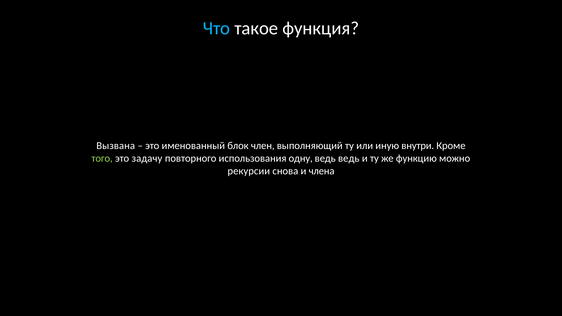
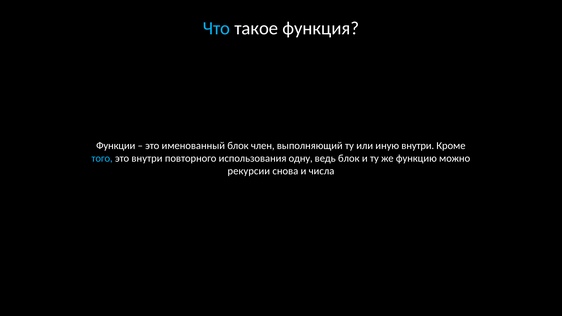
Вызвана: Вызвана -> Функции
того colour: light green -> light blue
это задачу: задачу -> внутри
ведь ведь: ведь -> блок
члена: члена -> числа
